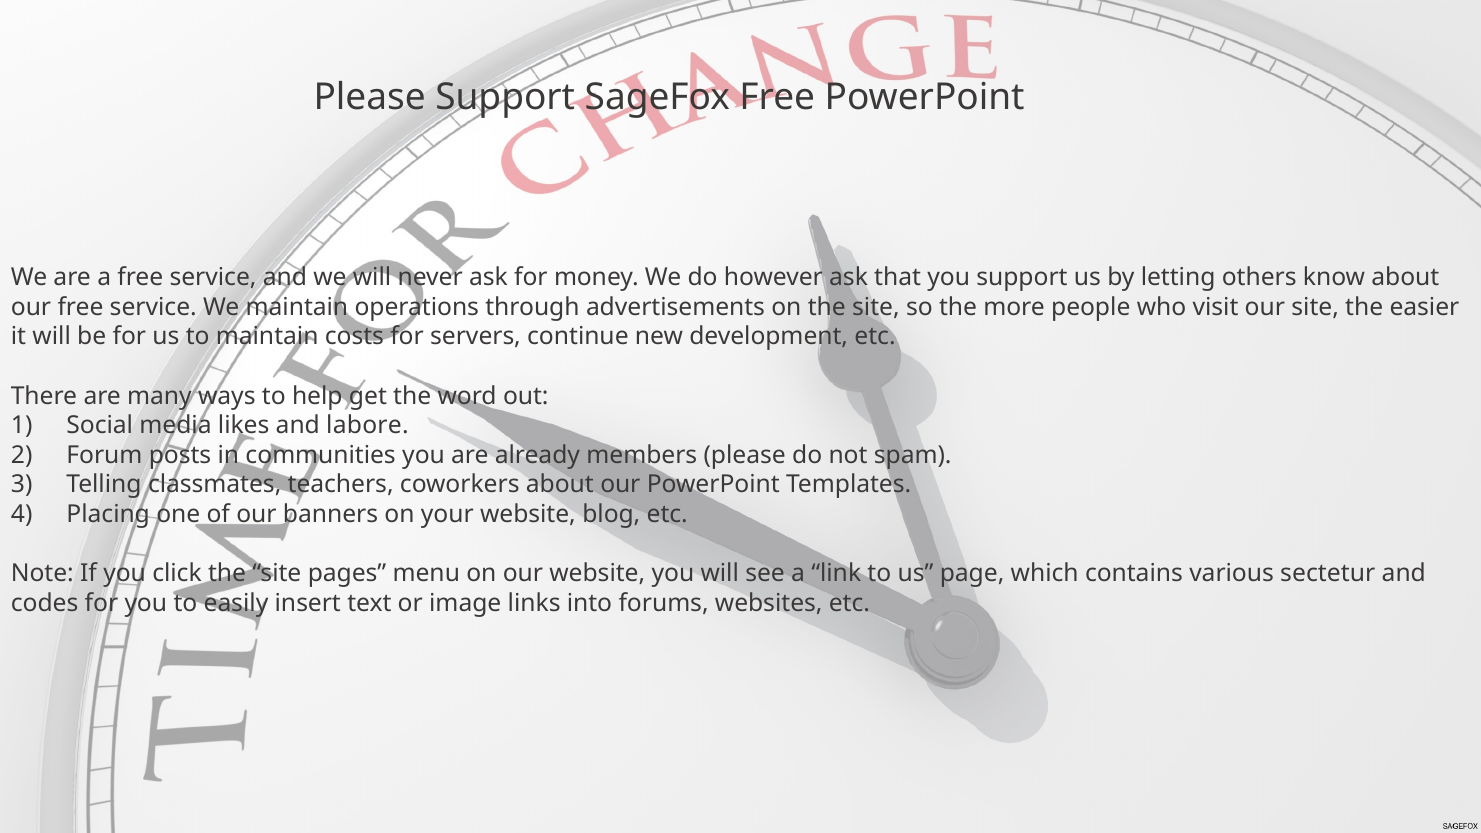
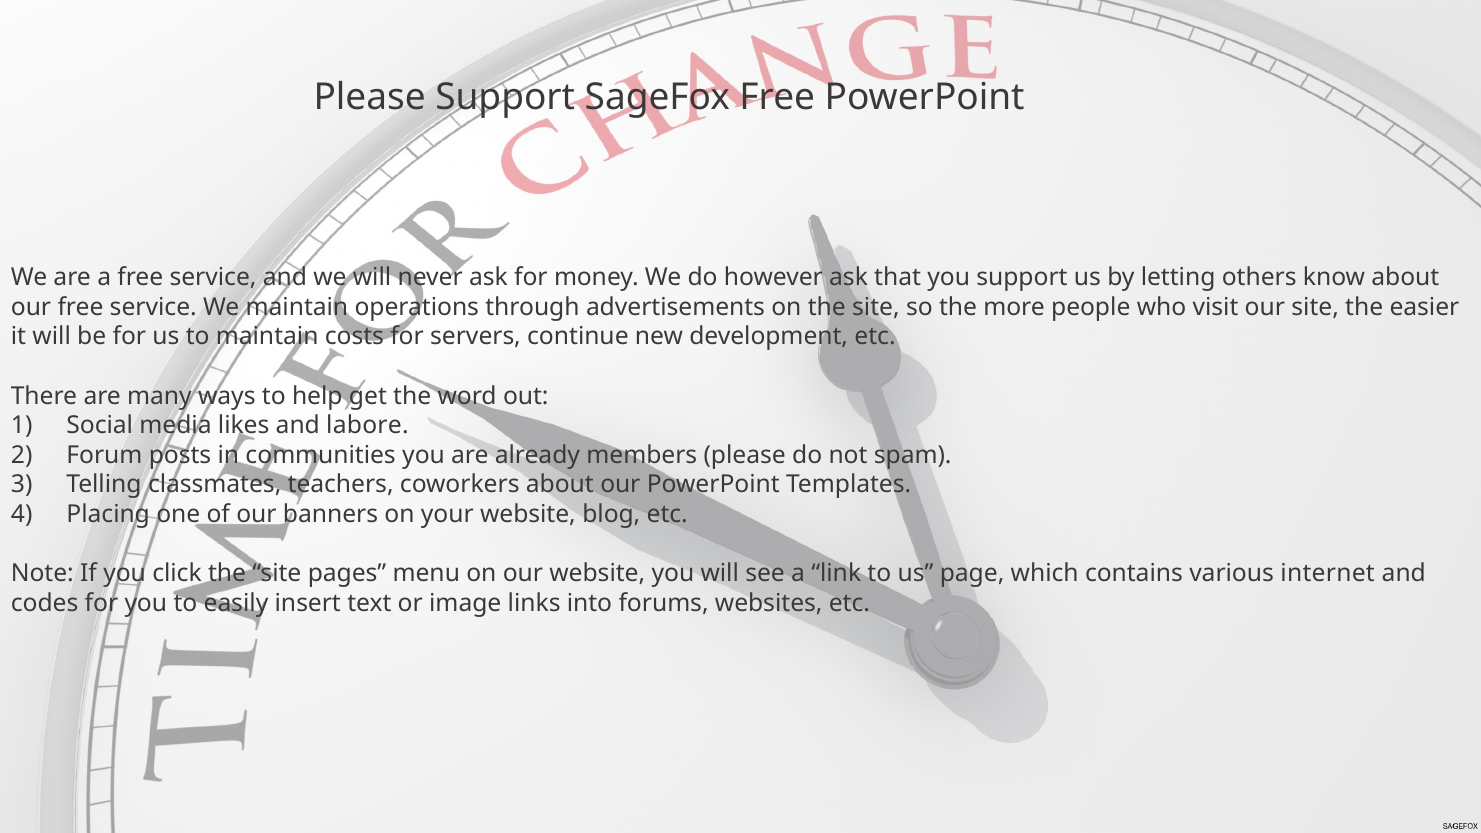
sectetur: sectetur -> internet
